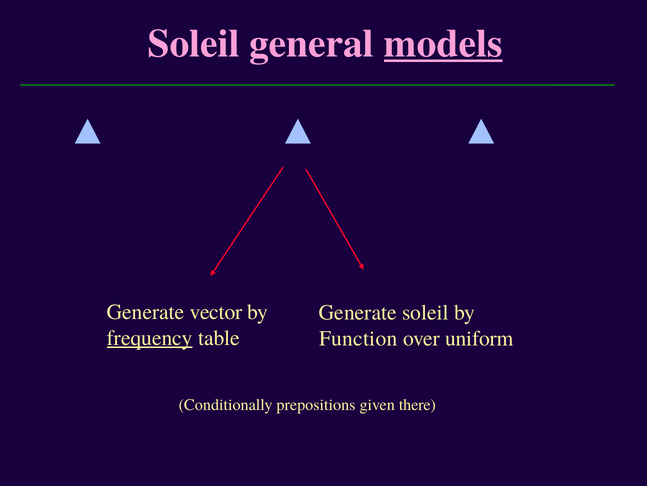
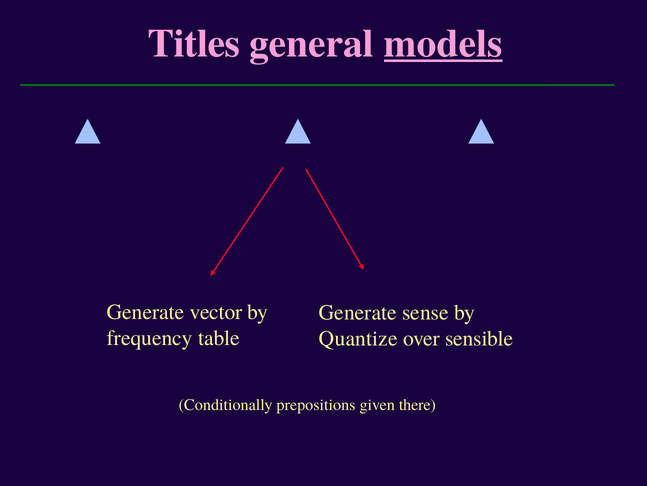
Soleil at (194, 43): Soleil -> Titles
Generate soleil: soleil -> sense
frequency underline: present -> none
Function: Function -> Quantize
uniform: uniform -> sensible
